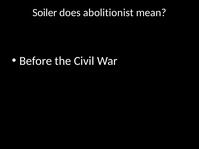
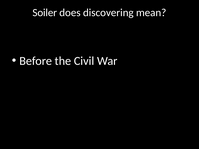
abolitionist: abolitionist -> discovering
